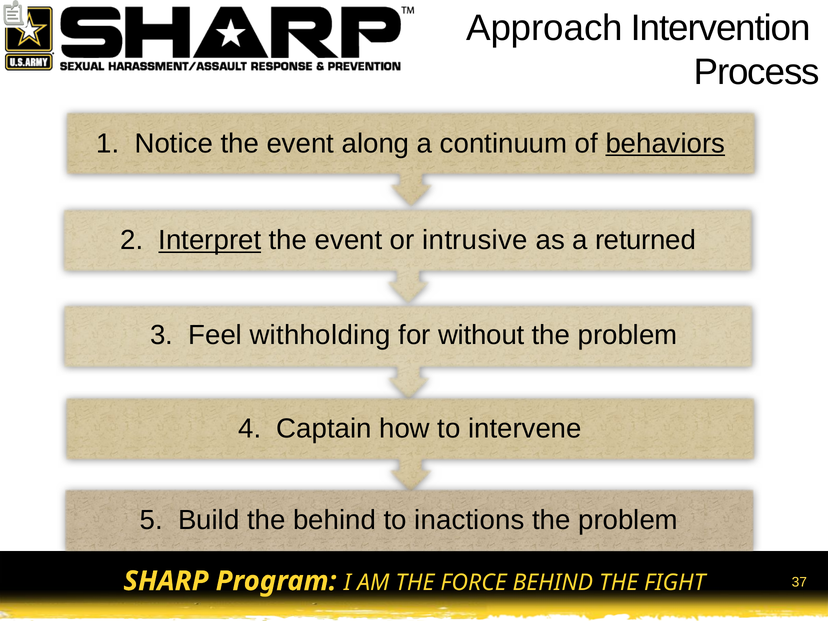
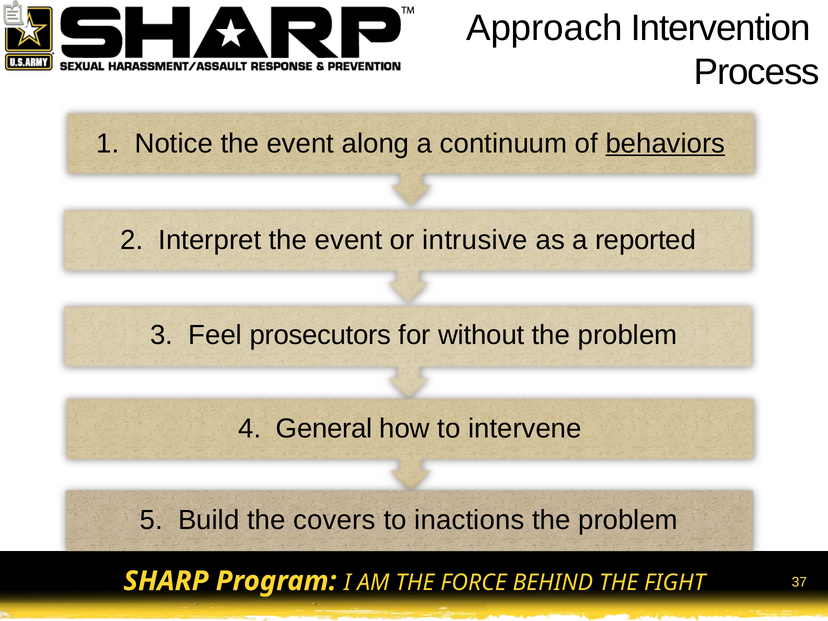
Interpret underline: present -> none
returned: returned -> reported
withholding: withholding -> prosecutors
Captain: Captain -> General
the behind: behind -> covers
